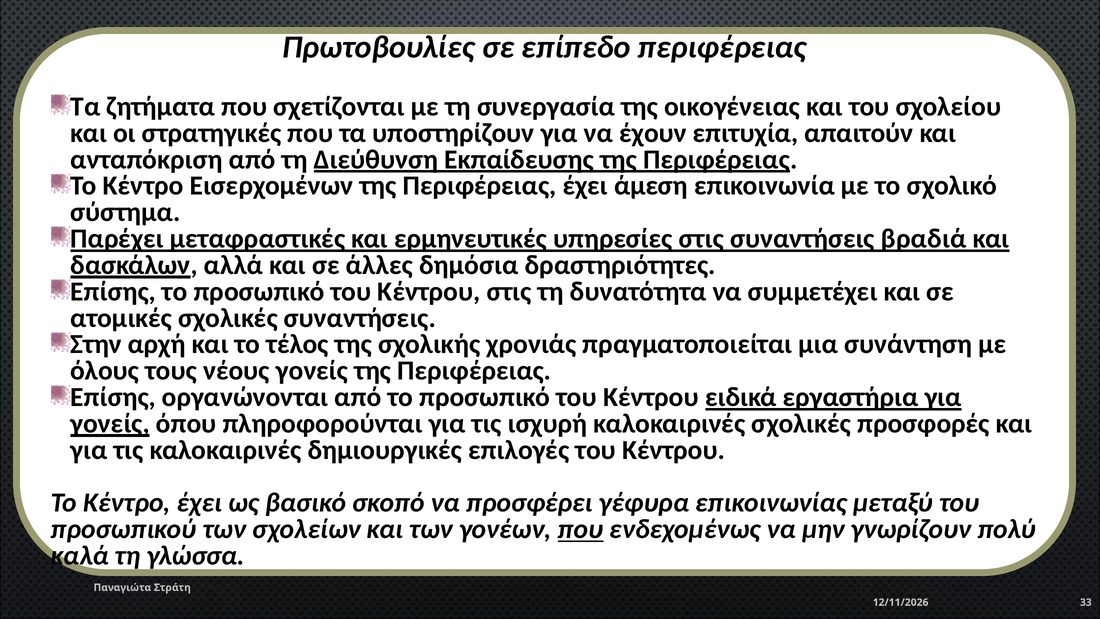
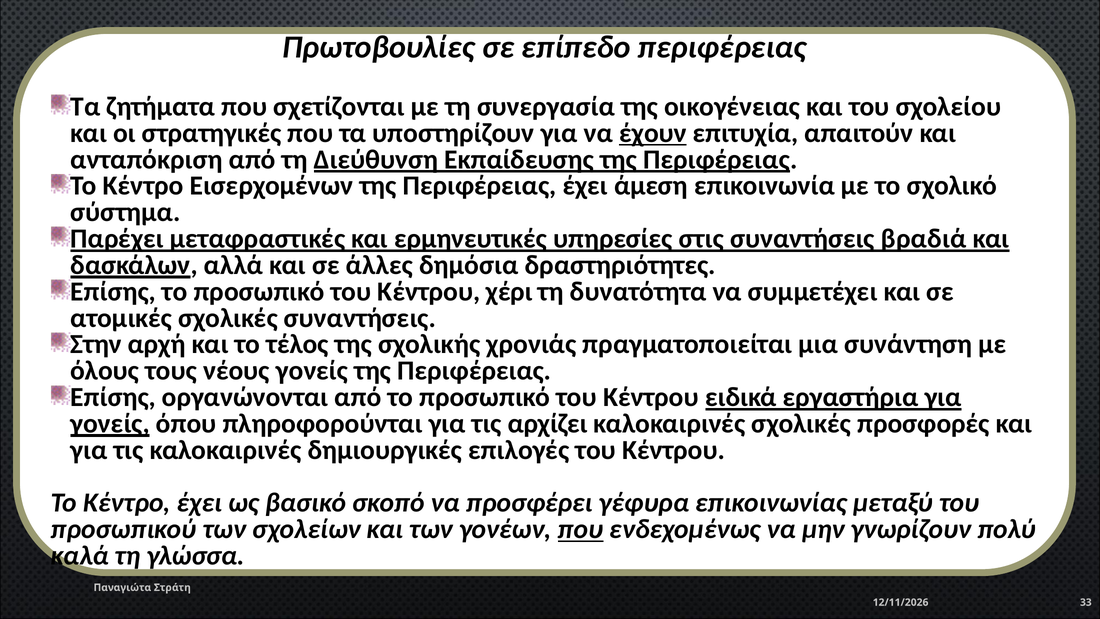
έχουν underline: none -> present
Κέντρου στις: στις -> χέρι
ισχυρή: ισχυρή -> αρχίζει
